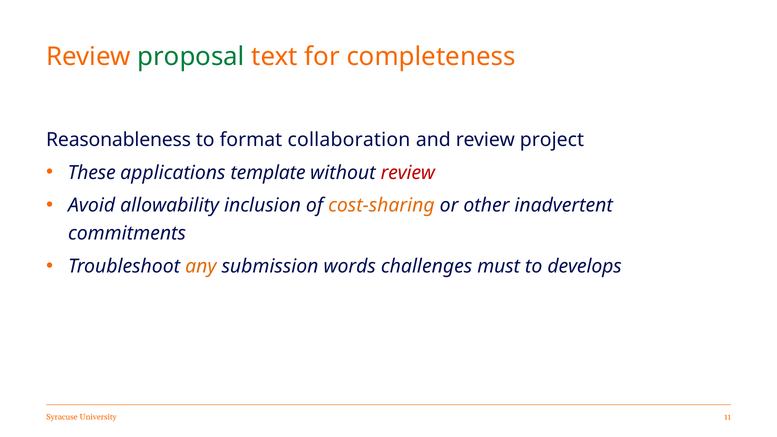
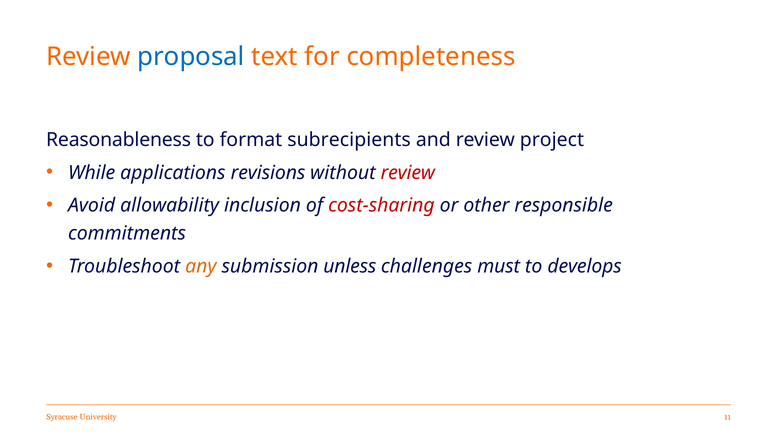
proposal colour: green -> blue
collaboration: collaboration -> subrecipients
These: These -> While
template: template -> revisions
cost-sharing colour: orange -> red
inadvertent: inadvertent -> responsible
words: words -> unless
